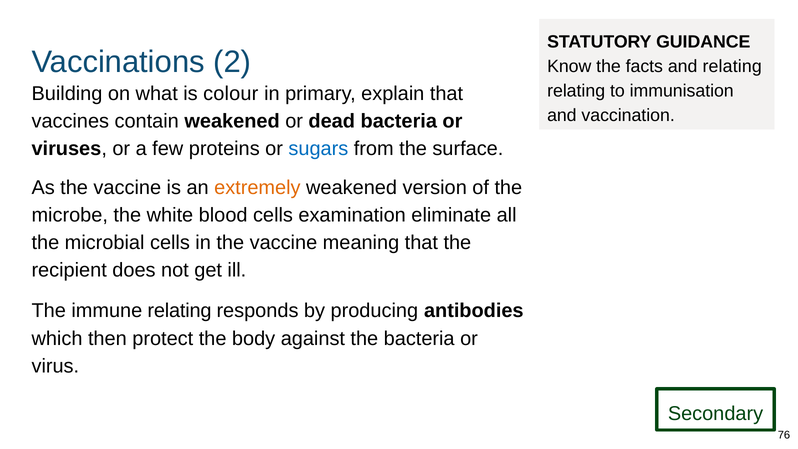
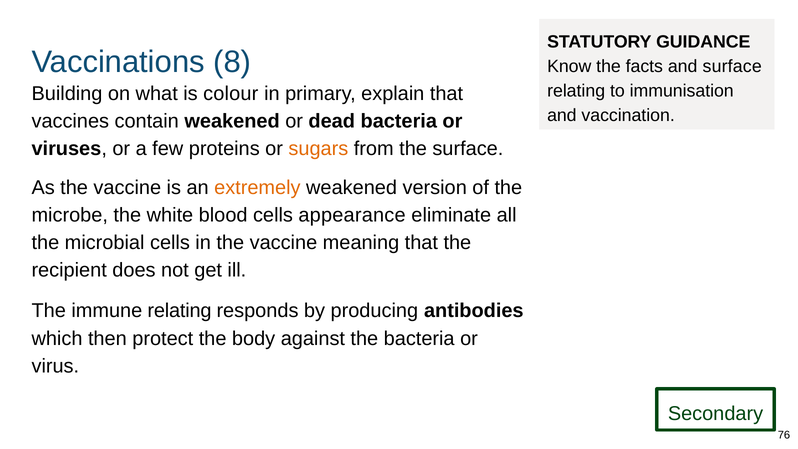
2: 2 -> 8
and relating: relating -> surface
sugars colour: blue -> orange
examination: examination -> appearance
